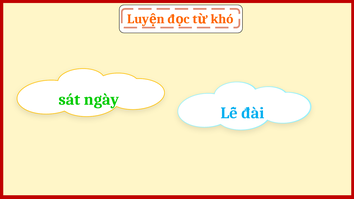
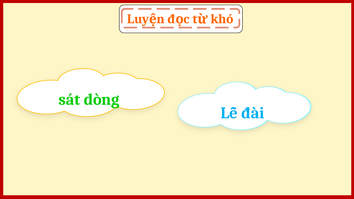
ngày: ngày -> dòng
